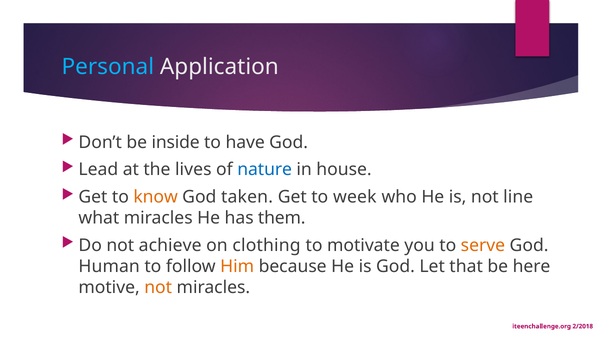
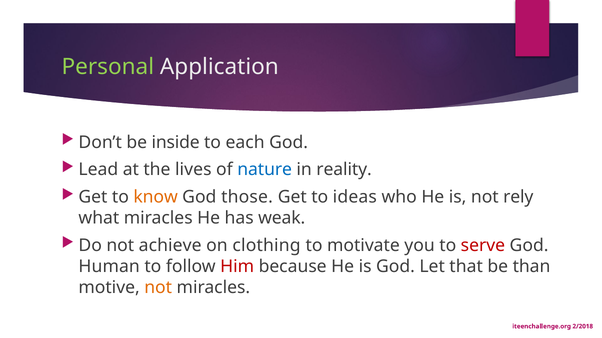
Personal colour: light blue -> light green
have: have -> each
house: house -> reality
taken: taken -> those
week: week -> ideas
line: line -> rely
them: them -> weak
serve colour: orange -> red
Him colour: orange -> red
here: here -> than
